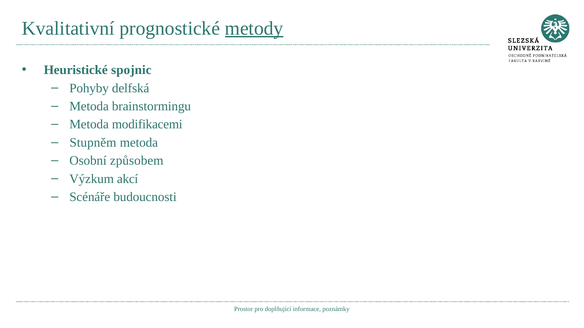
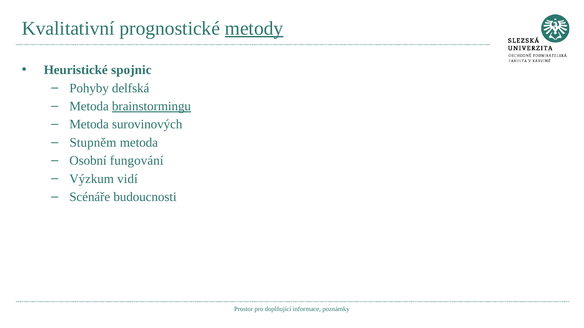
brainstormingu underline: none -> present
modifikacemi: modifikacemi -> surovinových
způsobem: způsobem -> fungování
akcí: akcí -> vidí
